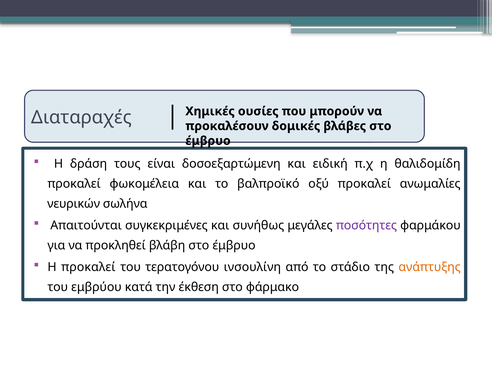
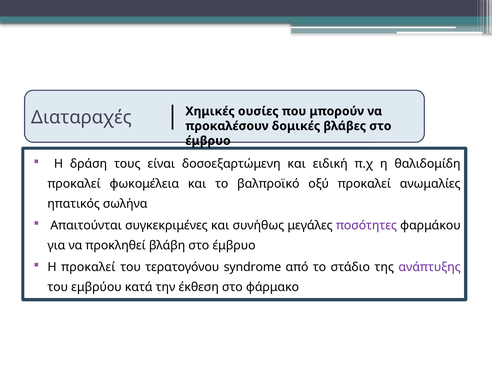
νευρικών: νευρικών -> ηπατικός
ινσουλίνη: ινσουλίνη -> syndrome
ανάπτυξης colour: orange -> purple
